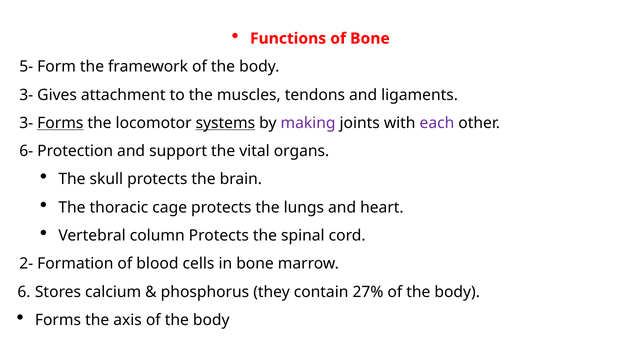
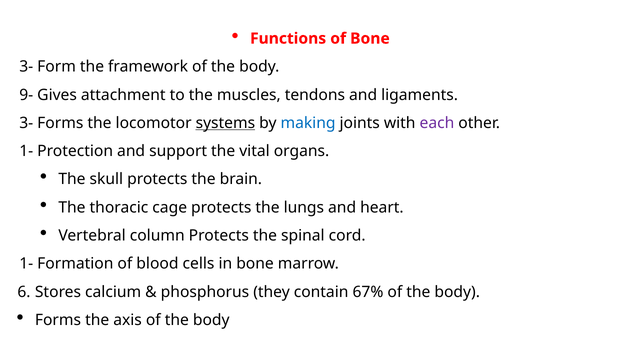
5- at (26, 67): 5- -> 3-
3- at (26, 95): 3- -> 9-
Forms at (60, 123) underline: present -> none
making colour: purple -> blue
6- at (26, 151): 6- -> 1-
2- at (26, 263): 2- -> 1-
27%: 27% -> 67%
